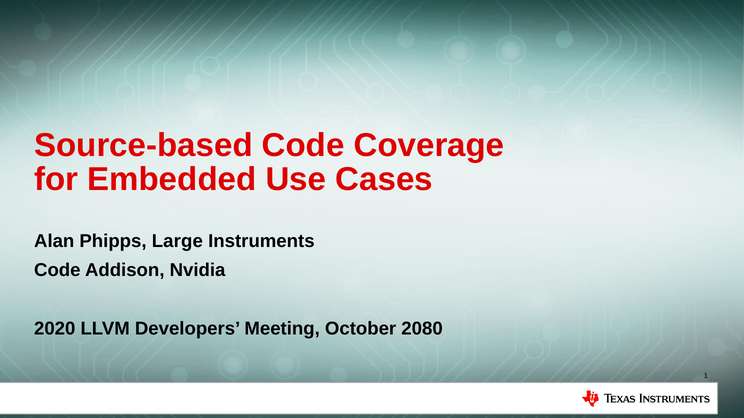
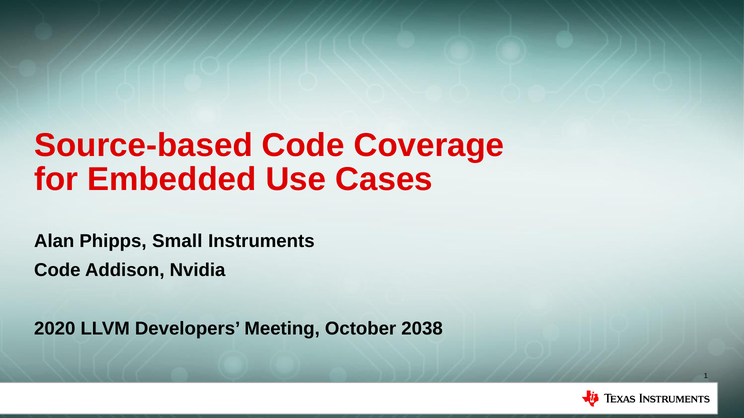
Large: Large -> Small
2080: 2080 -> 2038
